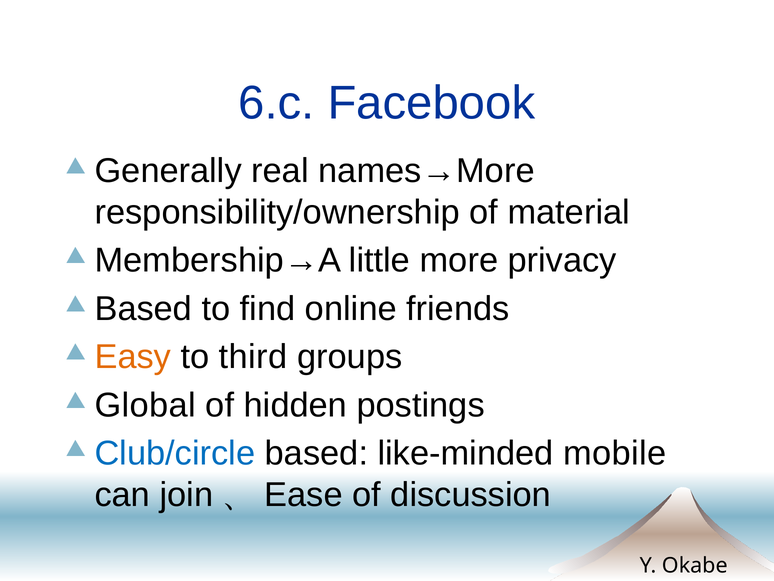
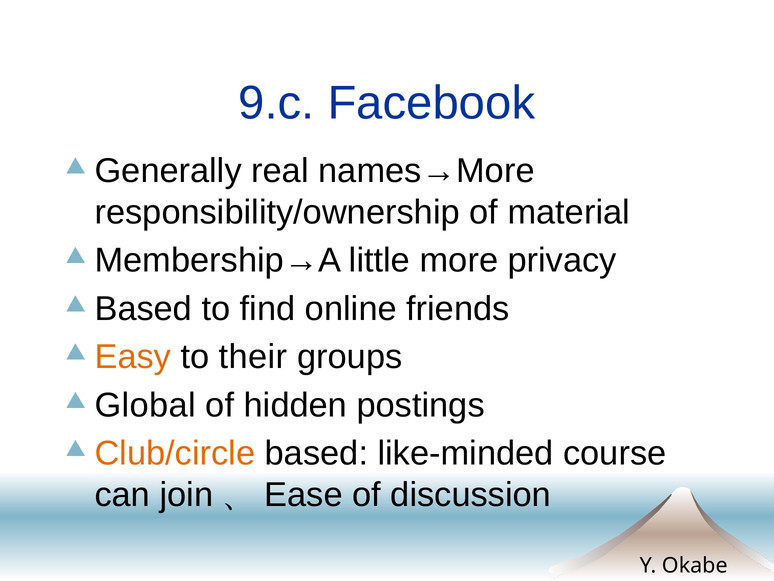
6.c: 6.c -> 9.c
third: third -> their
Club/circle colour: blue -> orange
mobile: mobile -> course
